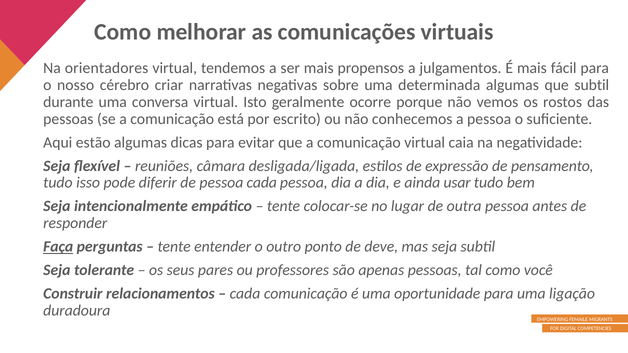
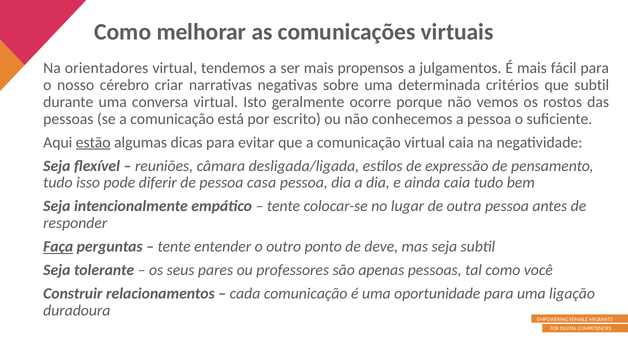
determinada algumas: algumas -> critérios
estão underline: none -> present
pessoa cada: cada -> casa
ainda usar: usar -> caia
